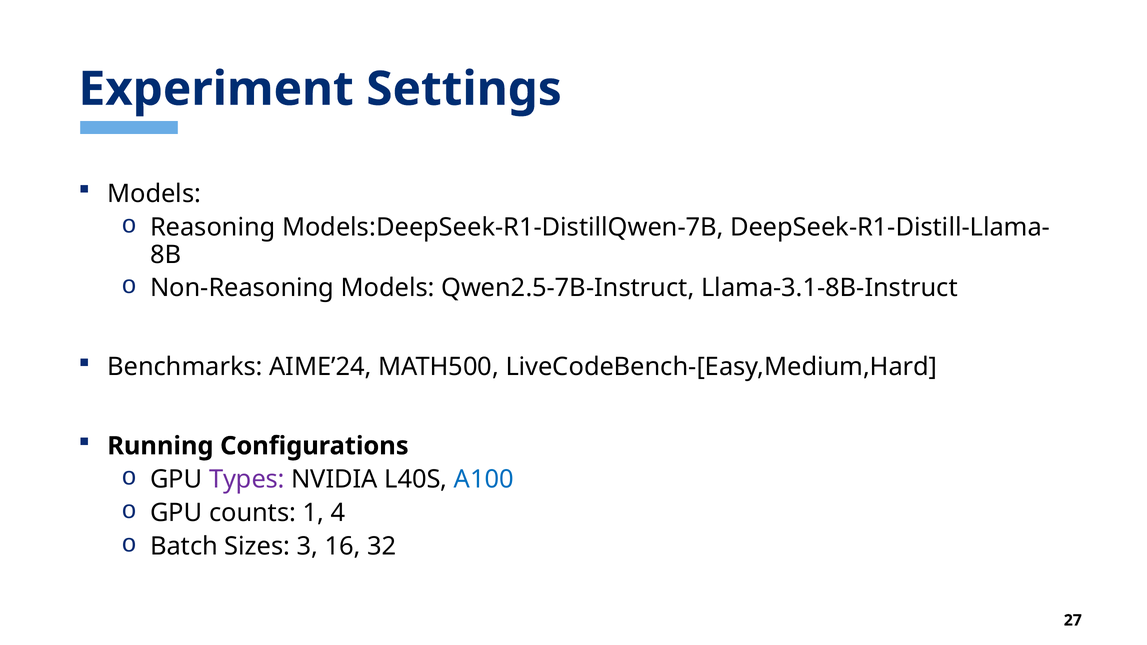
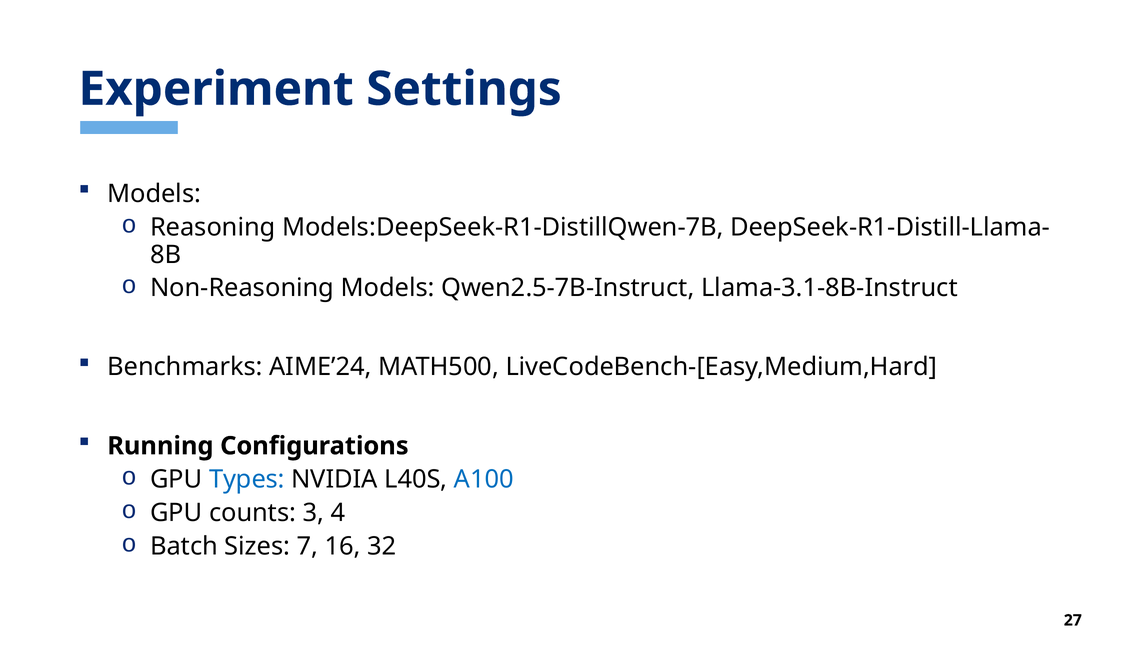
Types colour: purple -> blue
1: 1 -> 3
3: 3 -> 7
